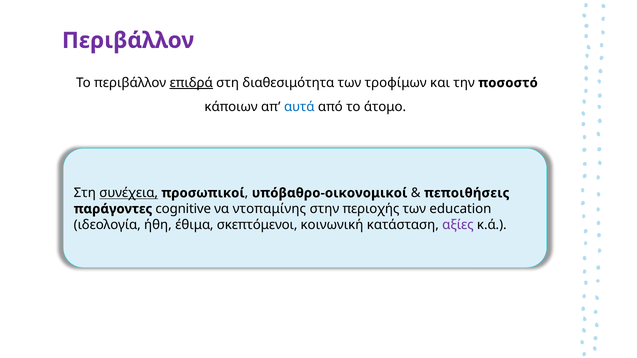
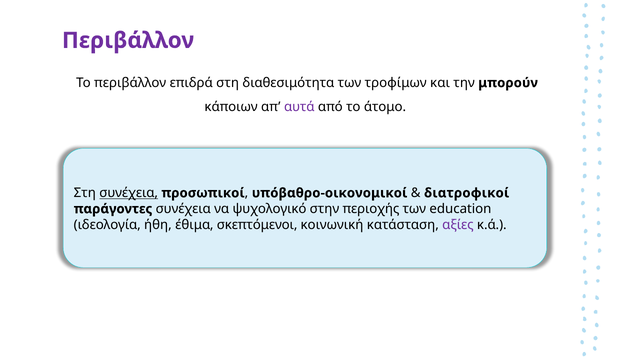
επιδρά underline: present -> none
ποσοστό: ποσοστό -> μπορούν
αυτά colour: blue -> purple
πεποιθήσεις: πεποιθήσεις -> διατροφικοί
παράγοντες cognitive: cognitive -> συνέχεια
ντοπαμίνης: ντοπαμίνης -> ψυχολογικό
